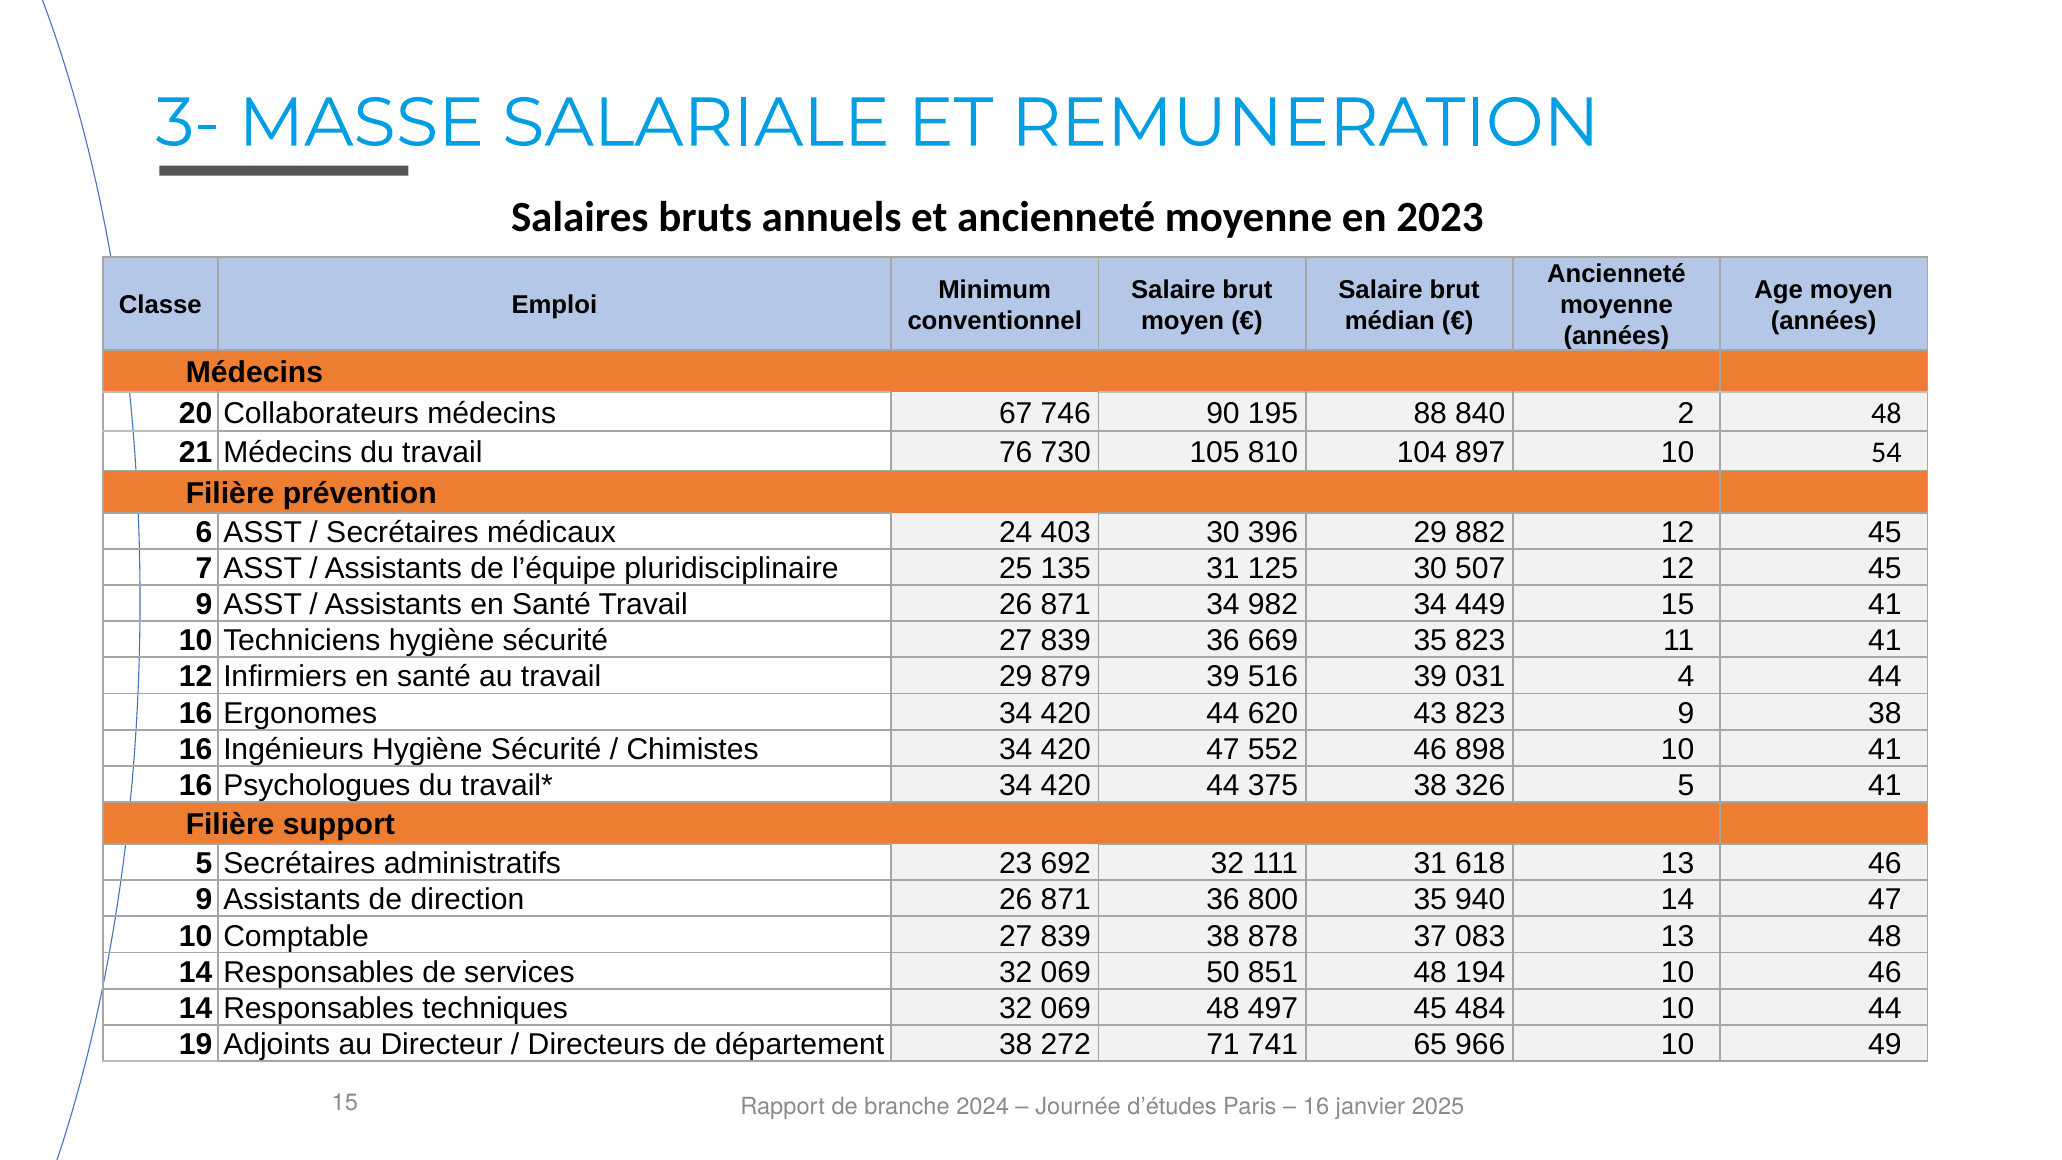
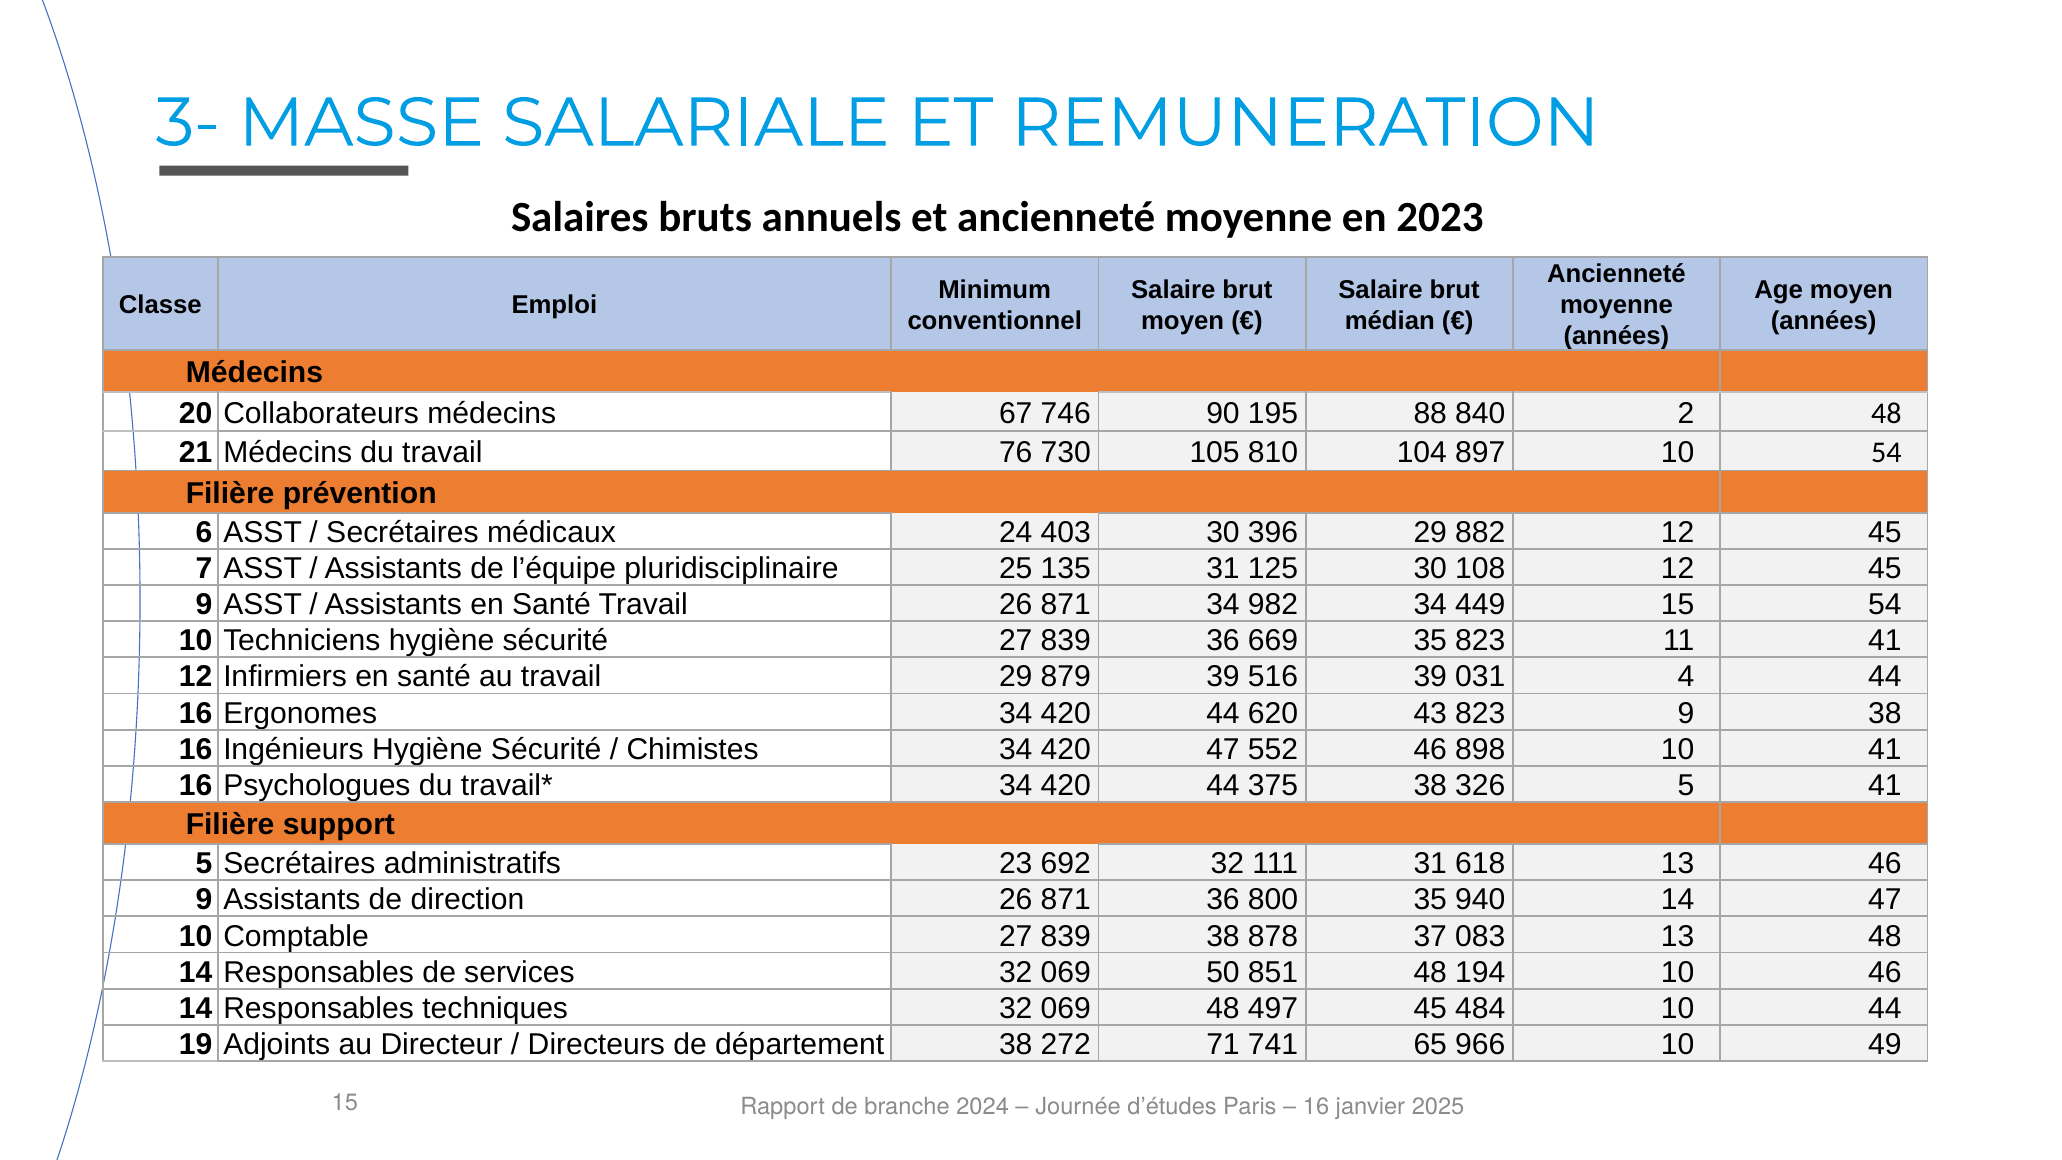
507: 507 -> 108
15 41: 41 -> 54
